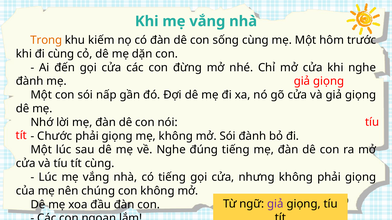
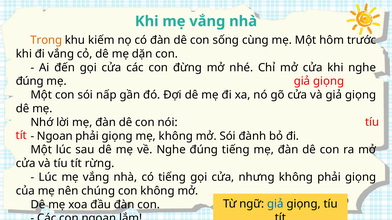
đi cùng: cùng -> vắng
đành at (30, 81): đành -> đúng
Chước at (55, 136): Chước -> Ngoan
tít cùng: cùng -> rừng
giả at (275, 204) colour: purple -> blue
